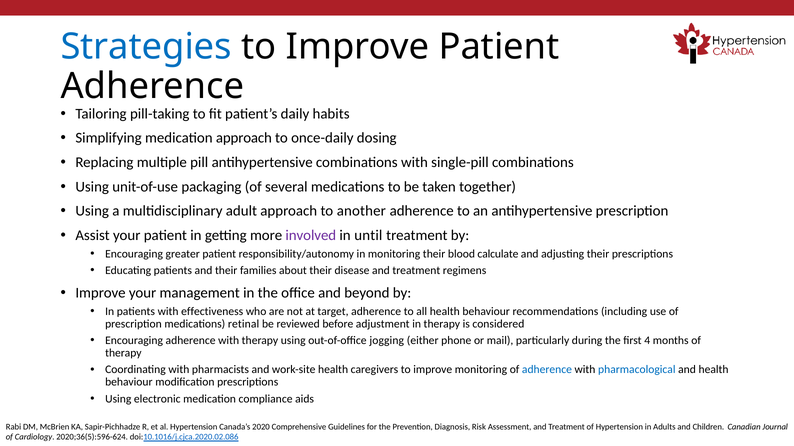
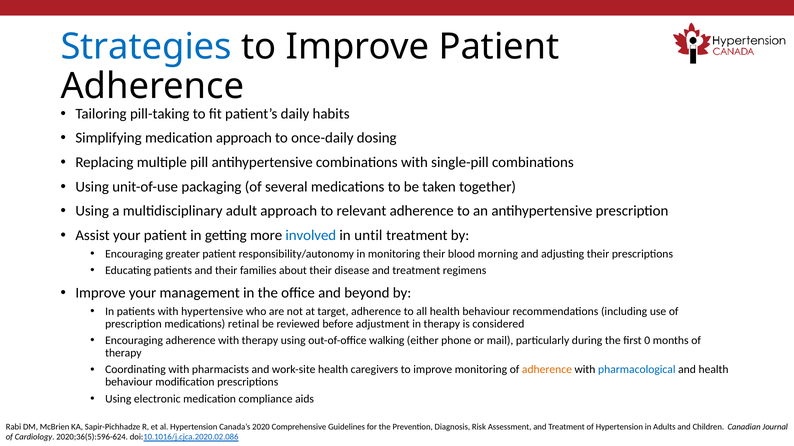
another: another -> relevant
involved colour: purple -> blue
calculate: calculate -> morning
effectiveness: effectiveness -> hypertensive
jogging: jogging -> walking
4: 4 -> 0
adherence at (547, 370) colour: blue -> orange
